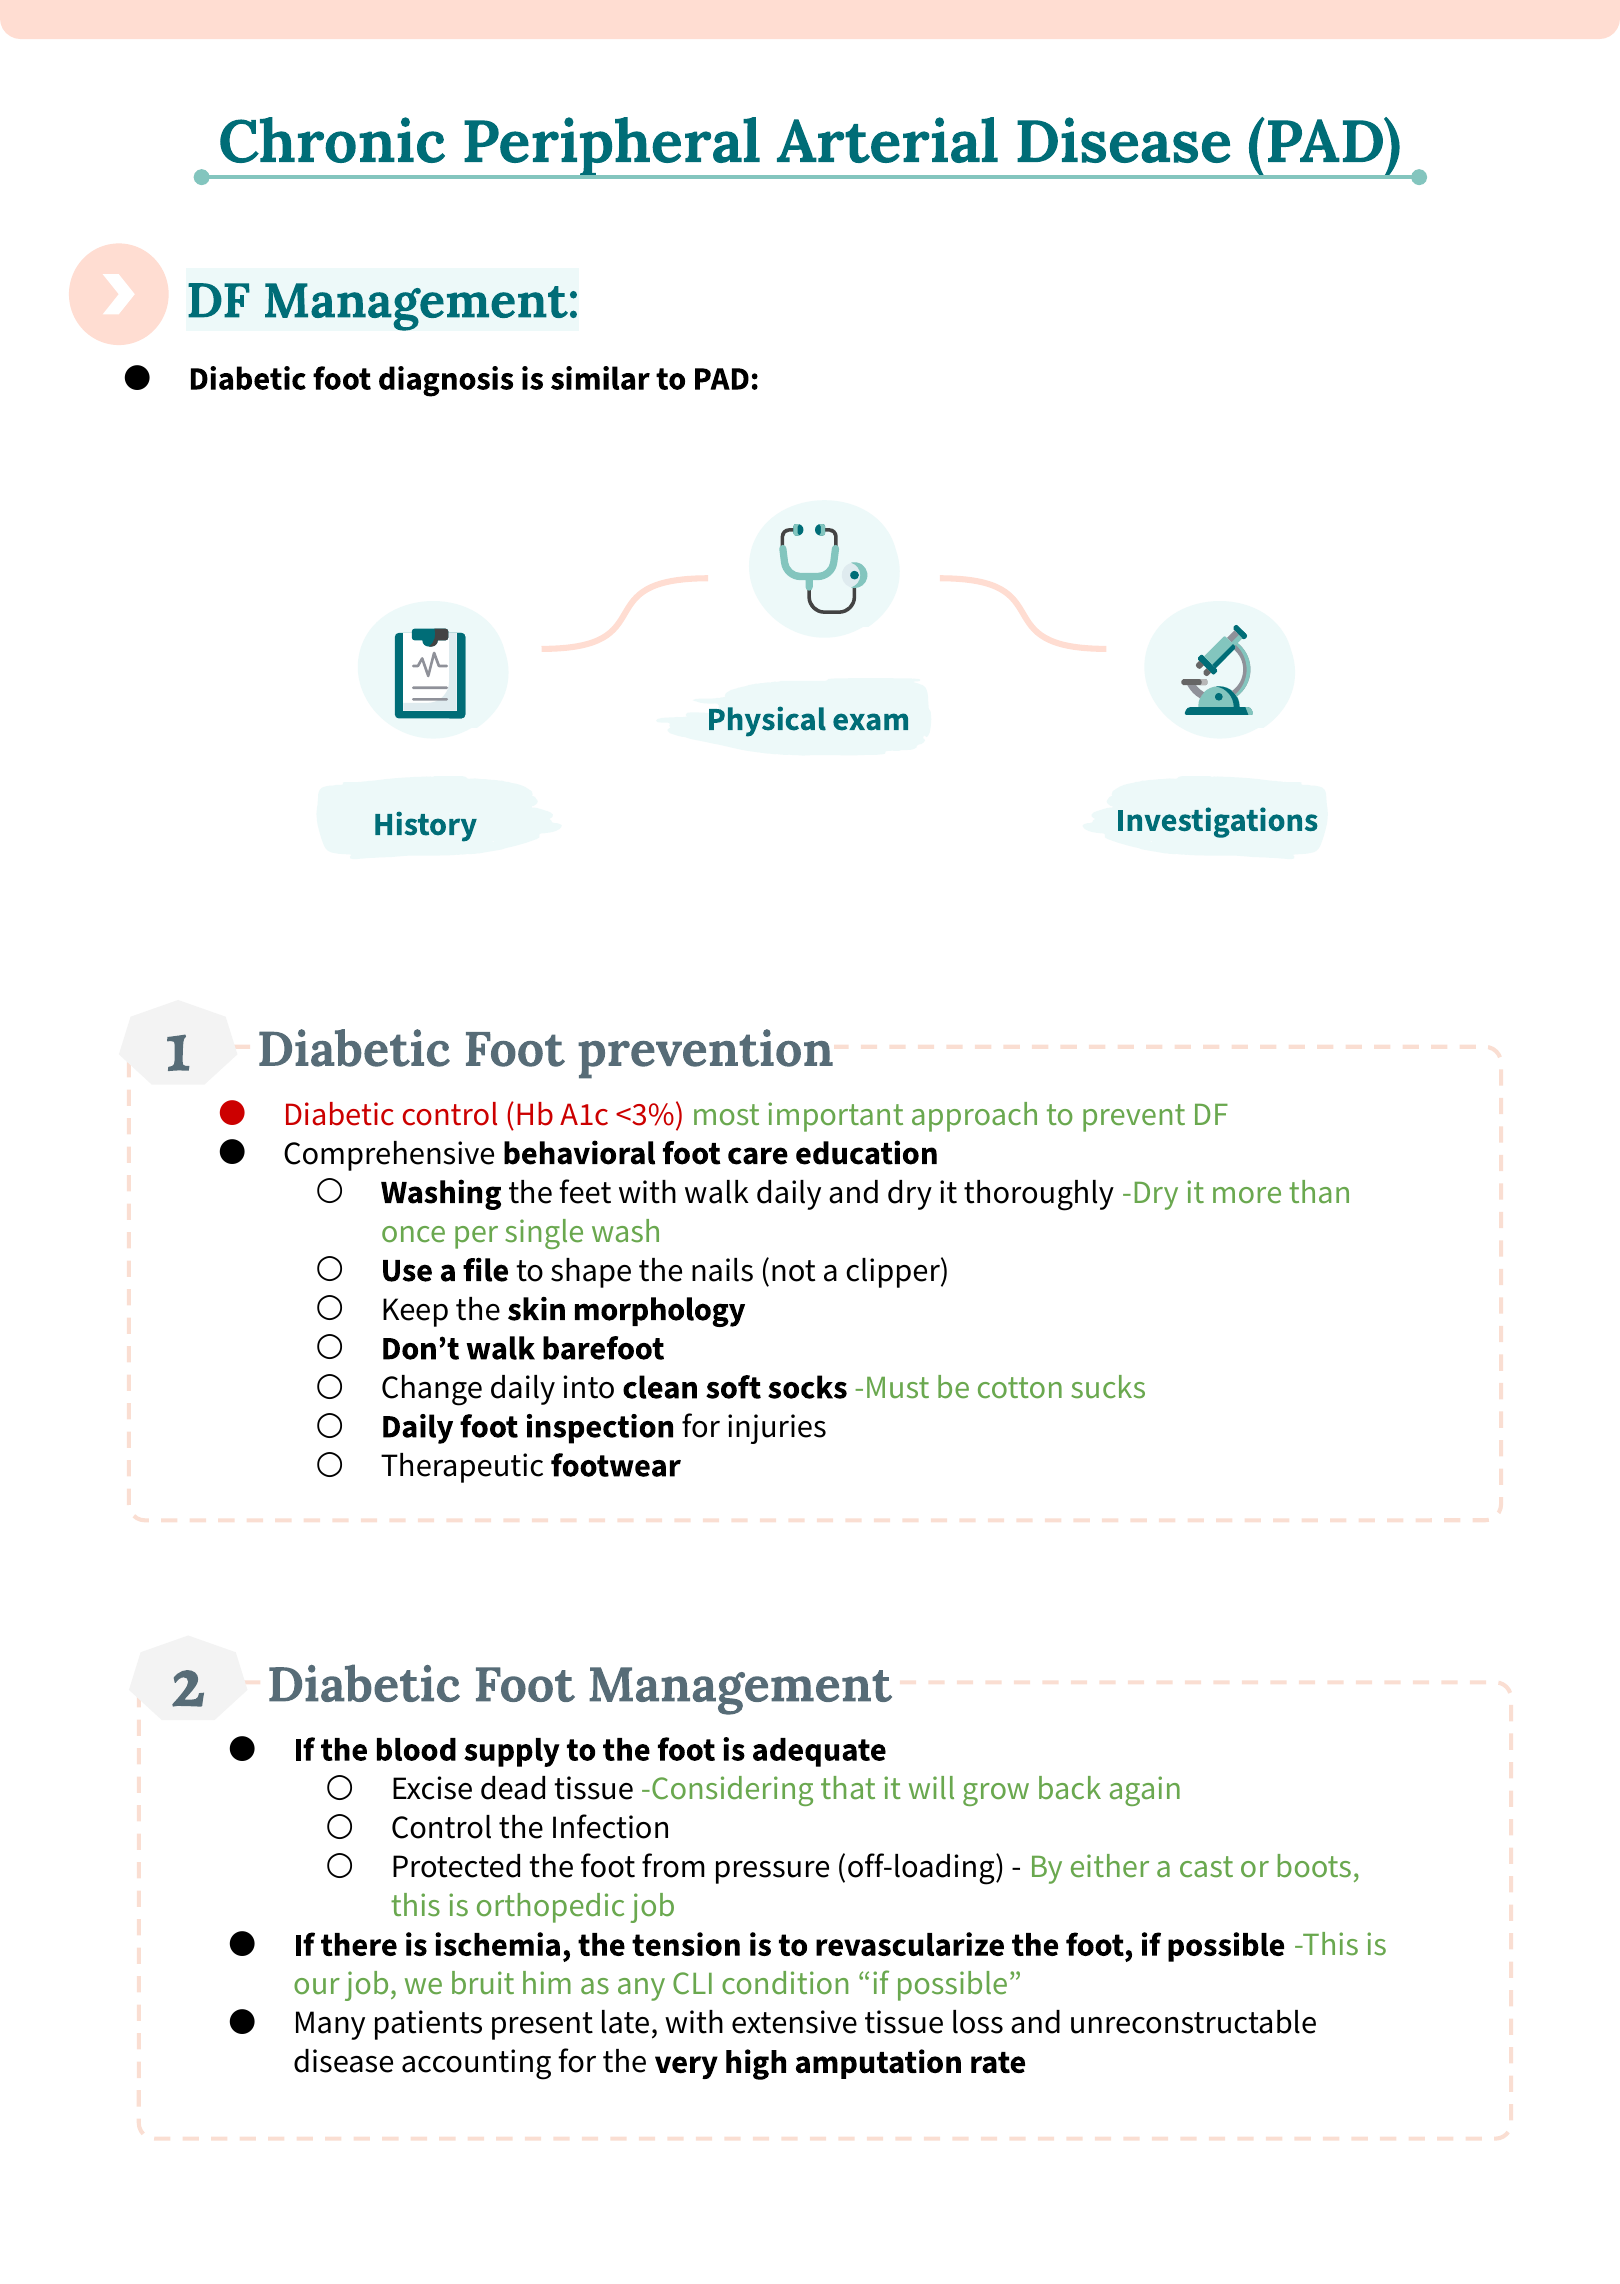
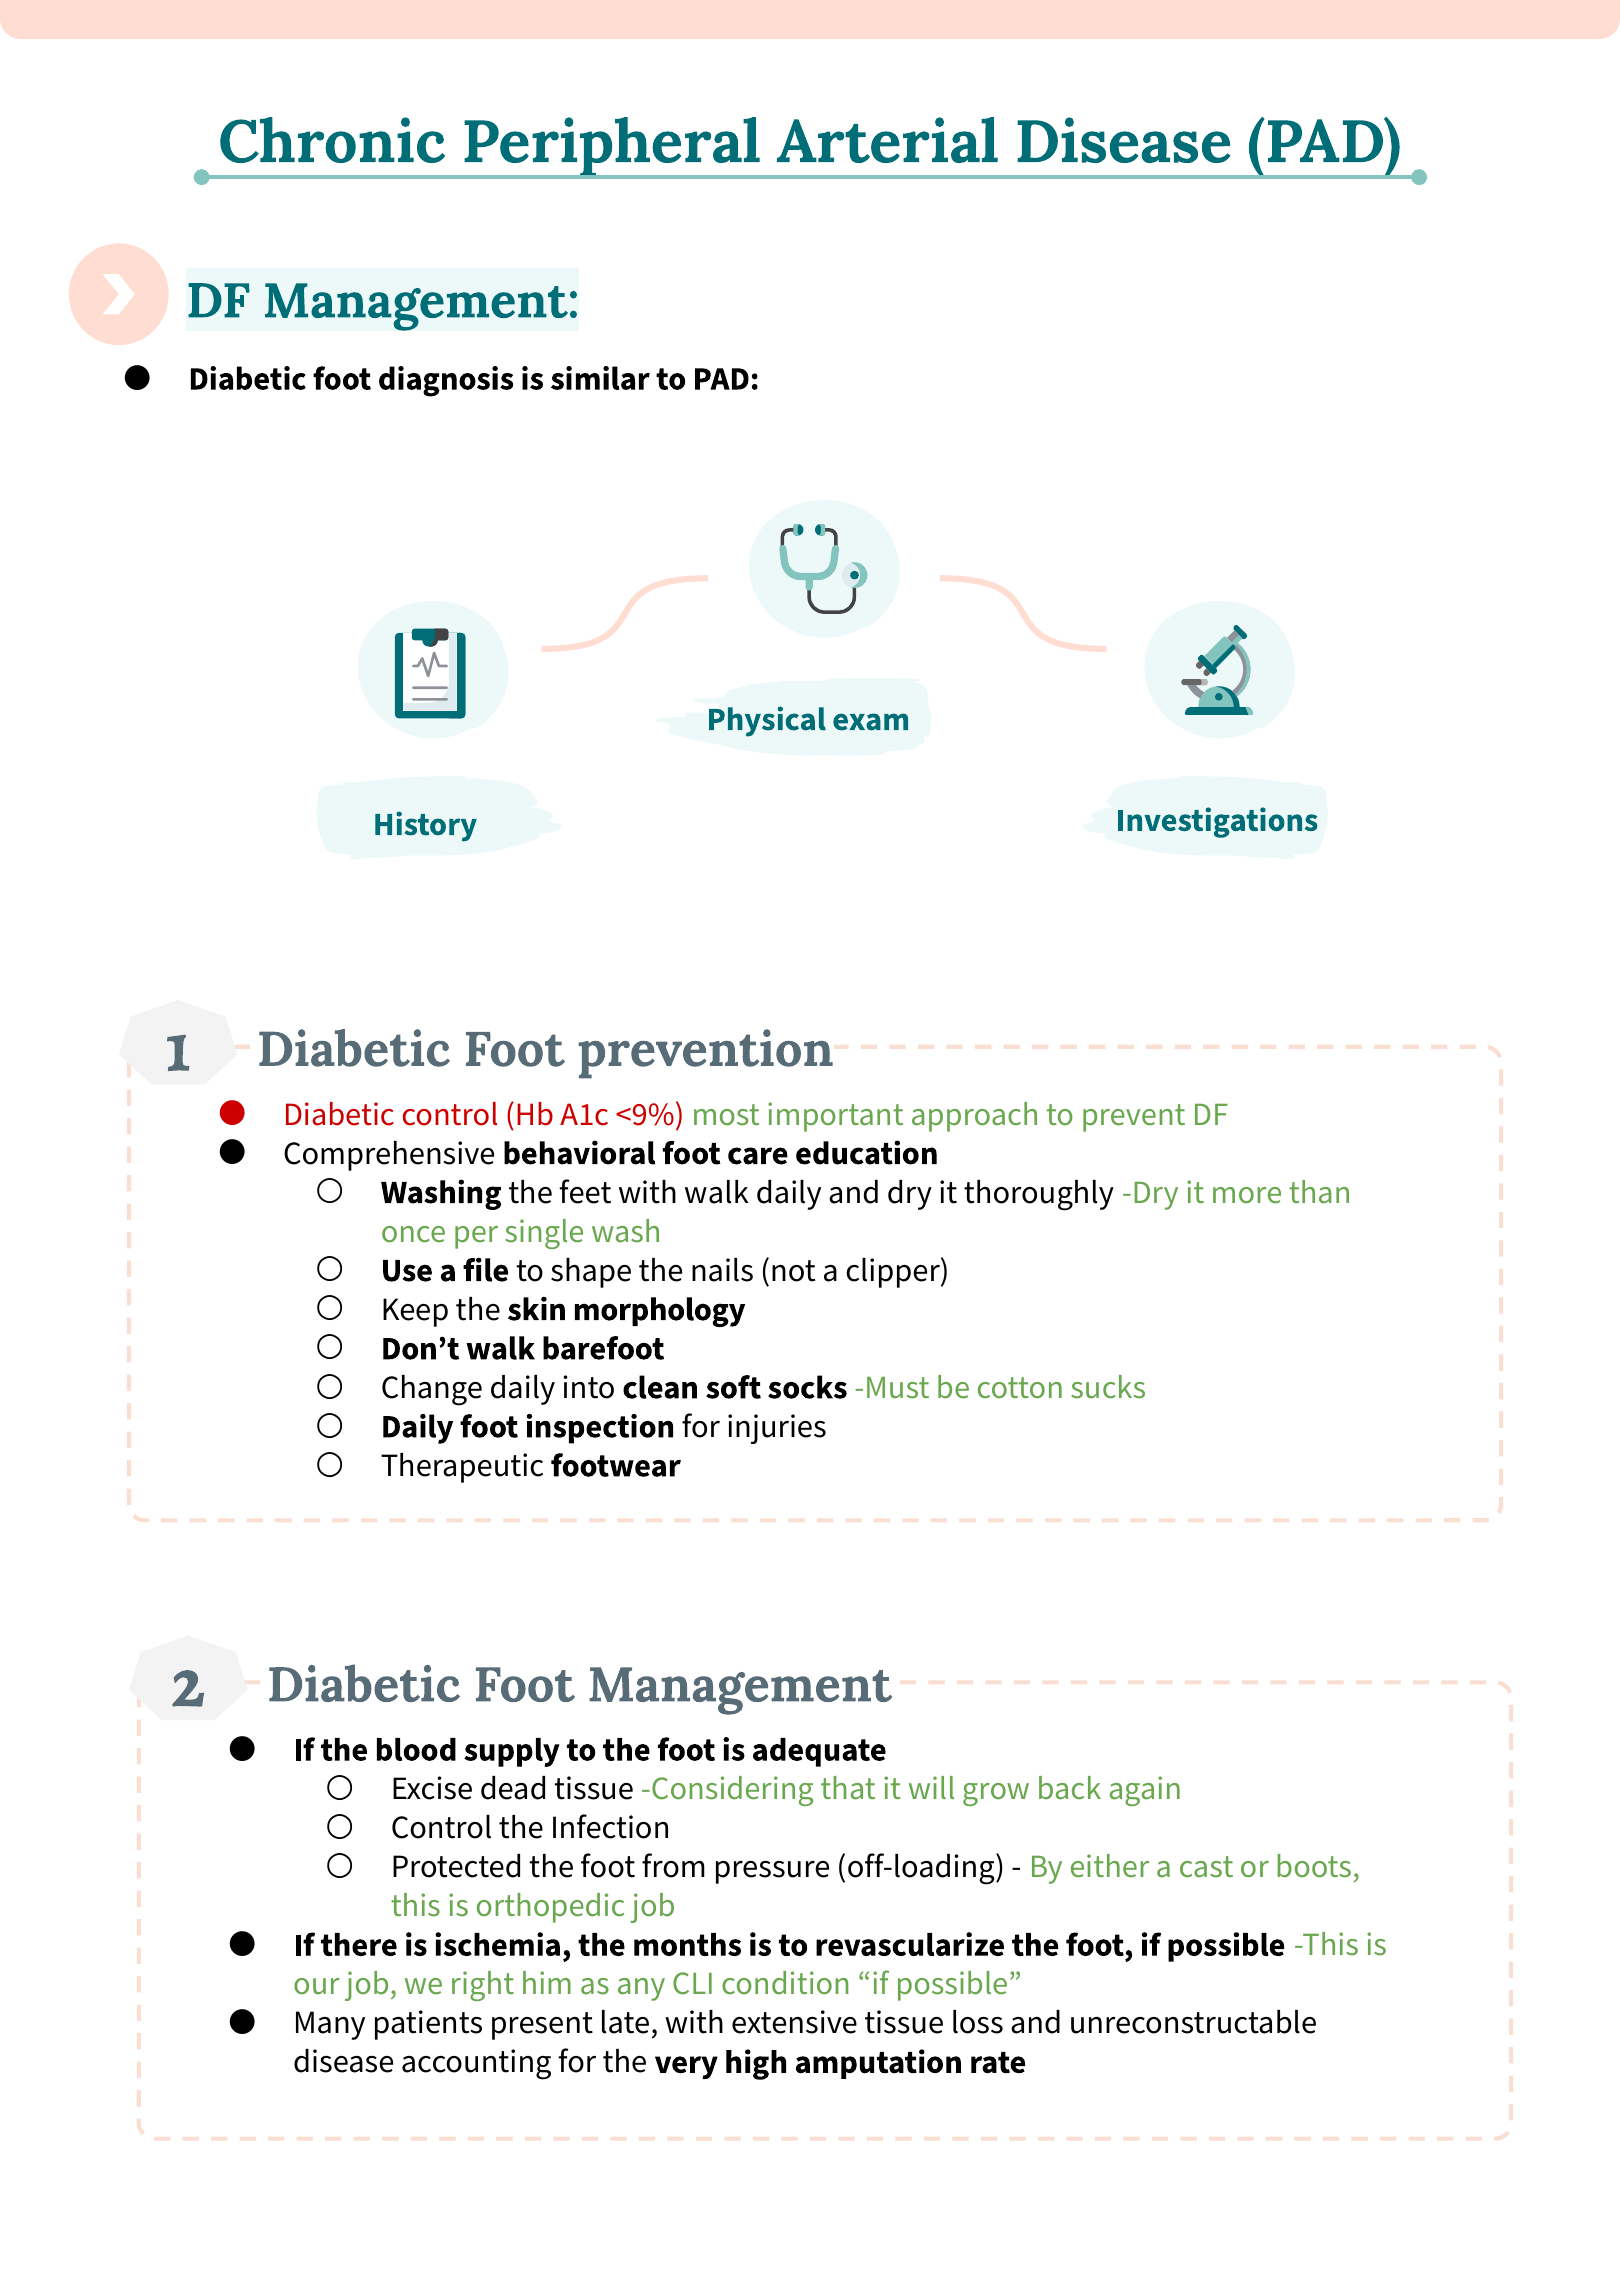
<3%: <3% -> <9%
tension: tension -> months
bruit: bruit -> right
